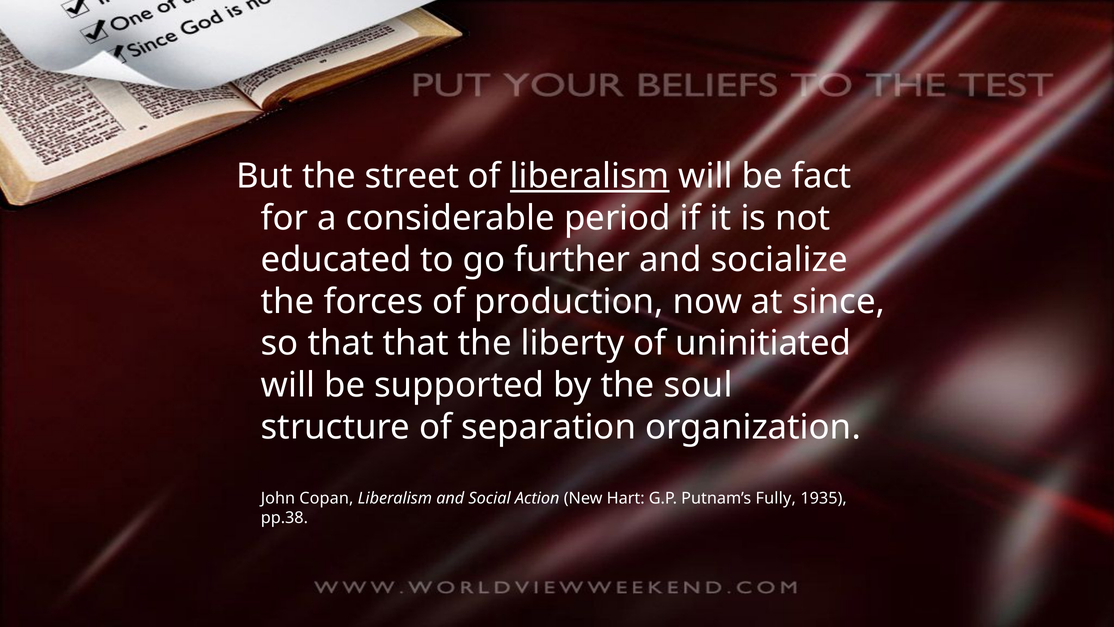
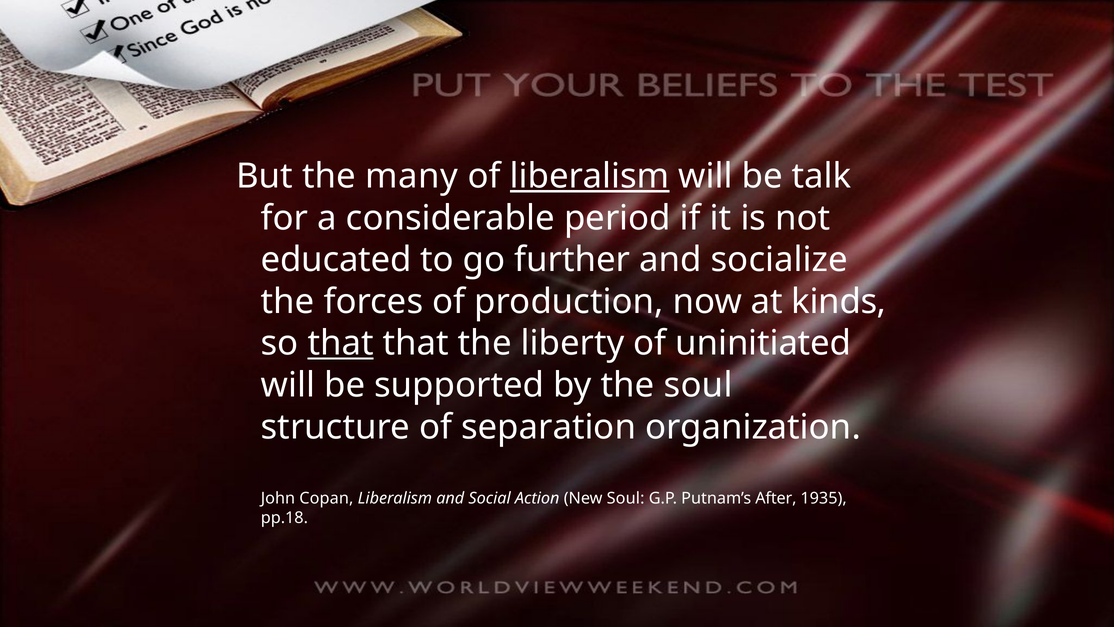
street: street -> many
fact: fact -> talk
since: since -> kinds
that at (341, 343) underline: none -> present
New Hart: Hart -> Soul
Fully: Fully -> After
pp.38: pp.38 -> pp.18
